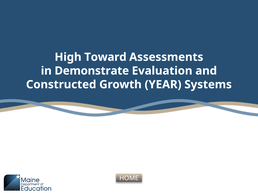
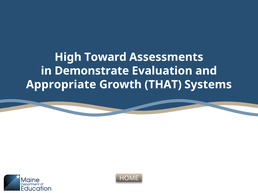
Constructed: Constructed -> Appropriate
YEAR: YEAR -> THAT
